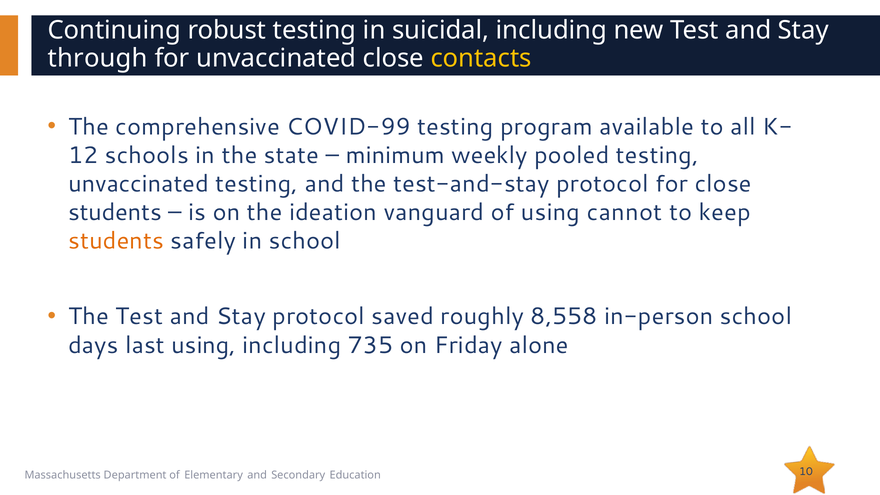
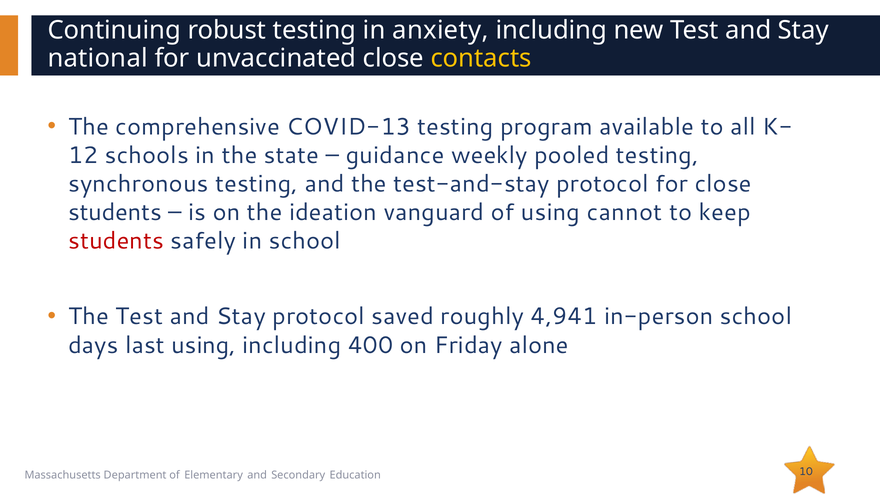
suicidal: suicidal -> anxiety
through: through -> national
COVID-99: COVID-99 -> COVID-13
minimum: minimum -> guidance
unvaccinated at (139, 184): unvaccinated -> synchronous
students at (116, 241) colour: orange -> red
8,558: 8,558 -> 4,941
735: 735 -> 400
